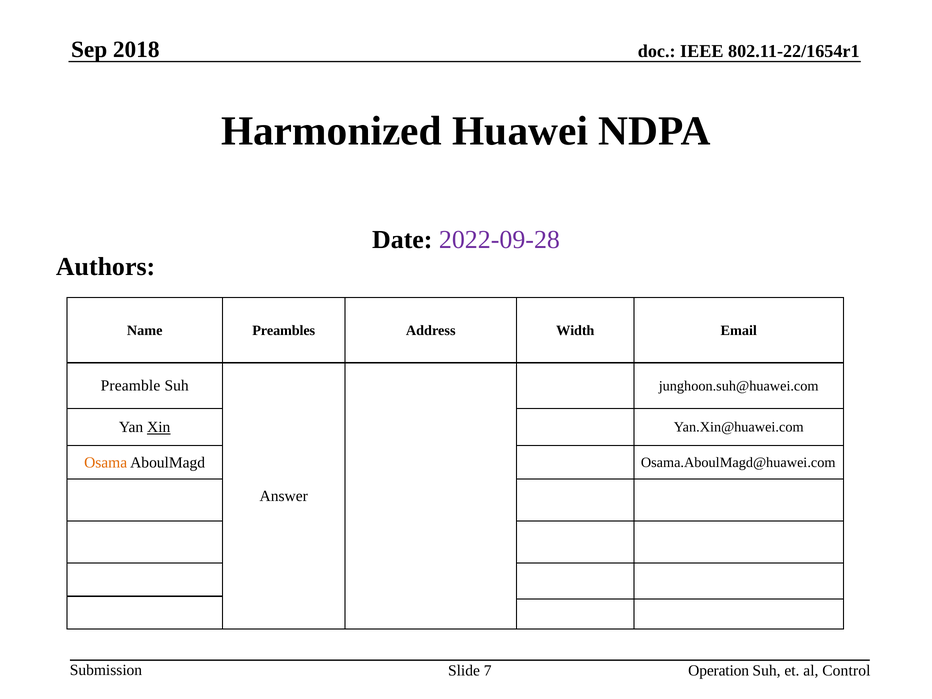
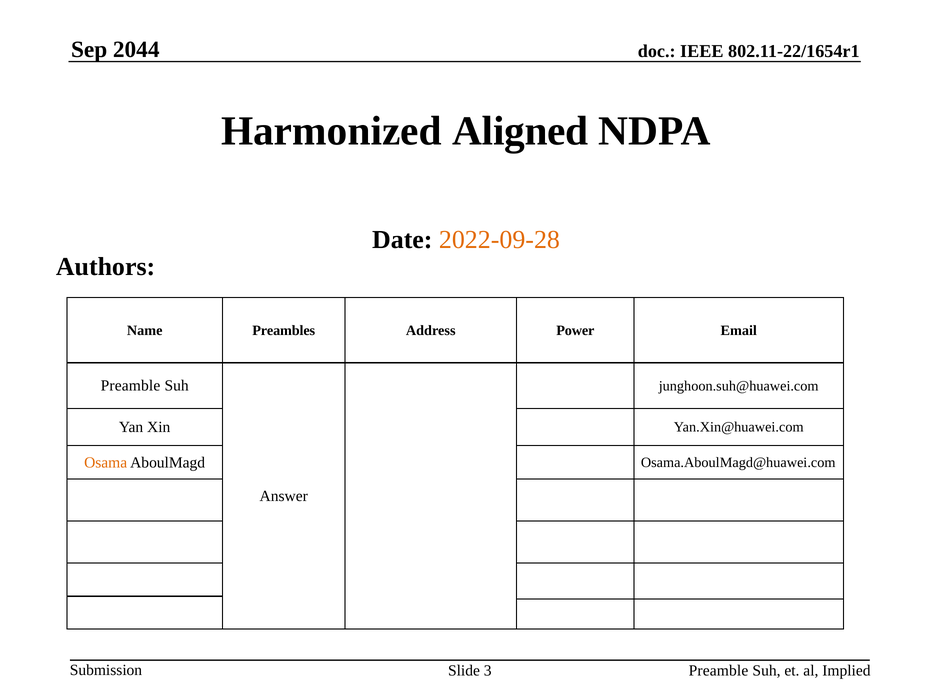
2018: 2018 -> 2044
Huawei: Huawei -> Aligned
2022-09-28 colour: purple -> orange
Width: Width -> Power
Xin underline: present -> none
7: 7 -> 3
Operation at (719, 670): Operation -> Preamble
Control: Control -> Implied
